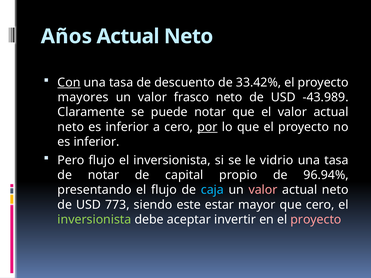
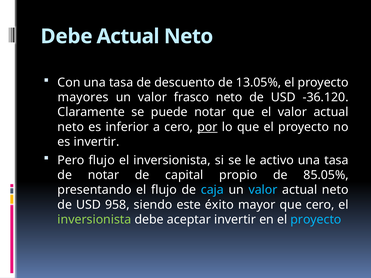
Años at (66, 36): Años -> Debe
Con underline: present -> none
33.42%: 33.42% -> 13.05%
-43.989: -43.989 -> -36.120
inferior at (97, 142): inferior -> invertir
vidrio: vidrio -> activo
96.94%: 96.94% -> 85.05%
valor at (263, 190) colour: pink -> light blue
773: 773 -> 958
estar: estar -> éxito
proyecto at (316, 220) colour: pink -> light blue
